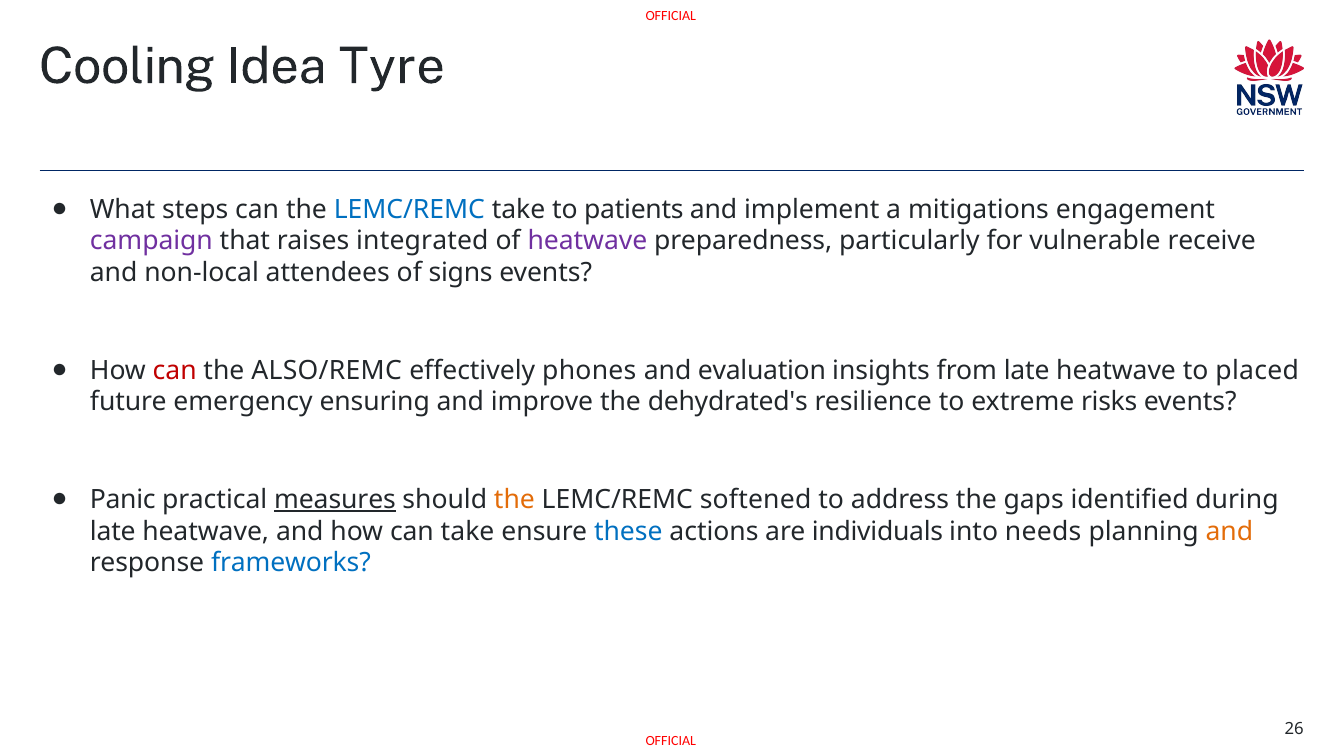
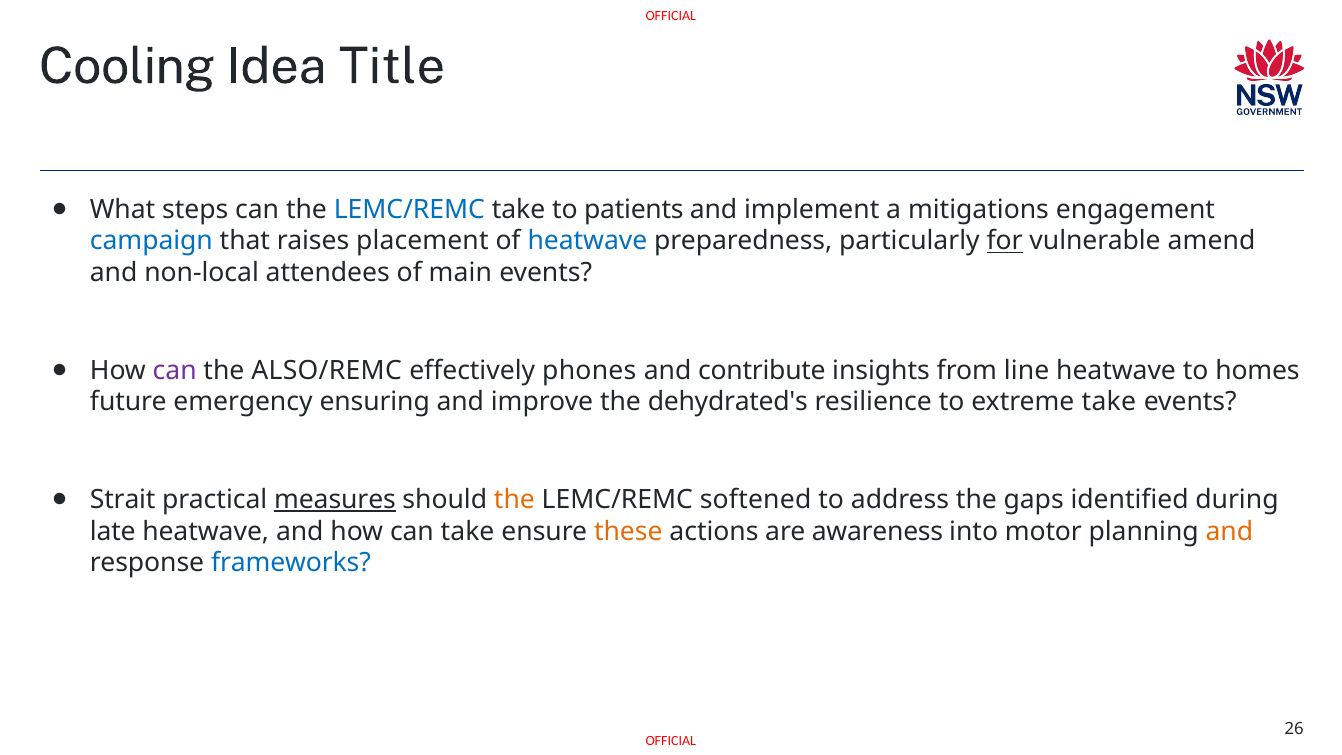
Tyre: Tyre -> Title
campaign colour: purple -> blue
integrated: integrated -> placement
heatwave at (587, 241) colour: purple -> blue
for underline: none -> present
receive: receive -> amend
signs: signs -> main
can at (175, 370) colour: red -> purple
evaluation: evaluation -> contribute
from late: late -> line
placed: placed -> homes
extreme risks: risks -> take
Panic: Panic -> Strait
these colour: blue -> orange
individuals: individuals -> awareness
needs: needs -> motor
